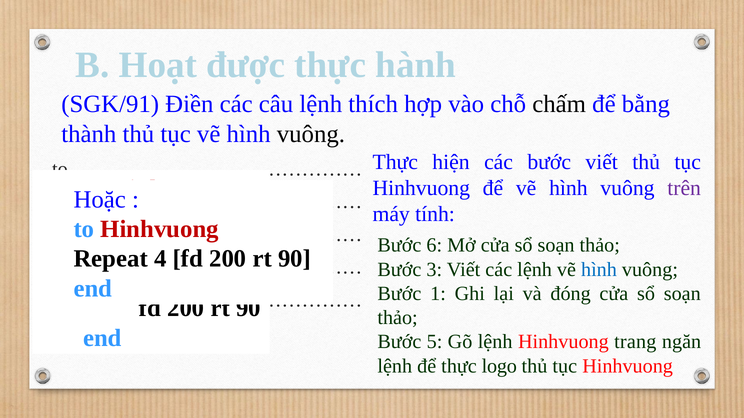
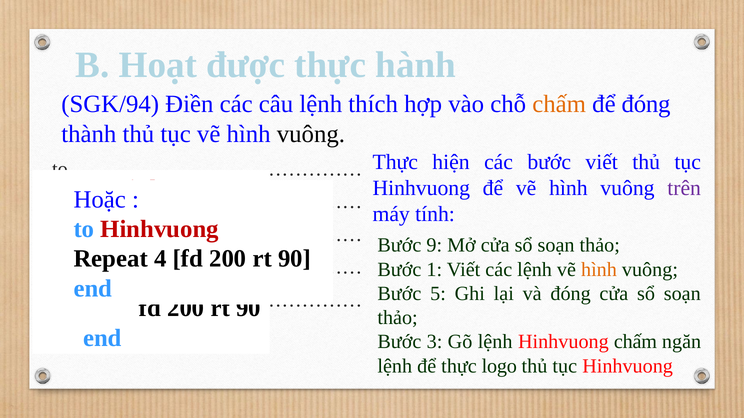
SGK/91: SGK/91 -> SGK/94
chấm at (559, 104) colour: black -> orange
để bằng: bằng -> đóng
6: 6 -> 9
3: 3 -> 1
hình at (599, 270) colour: blue -> orange
1: 1 -> 5
5: 5 -> 3
Hinhvuong trang: trang -> chấm
